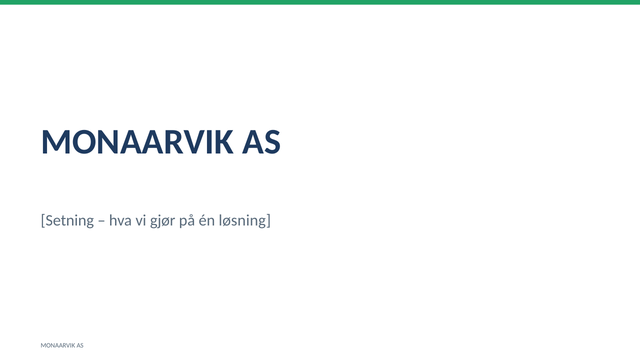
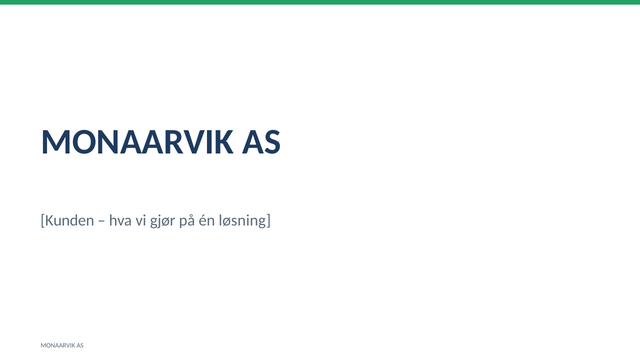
Setning: Setning -> Kunden
